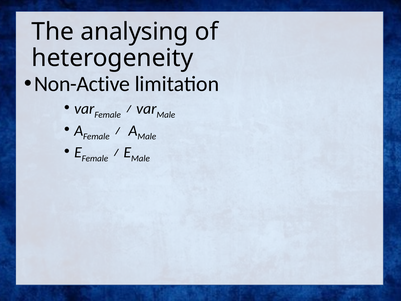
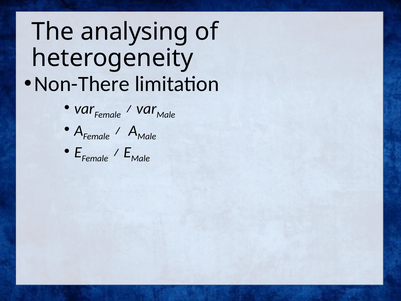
Non-Active: Non-Active -> Non-There
